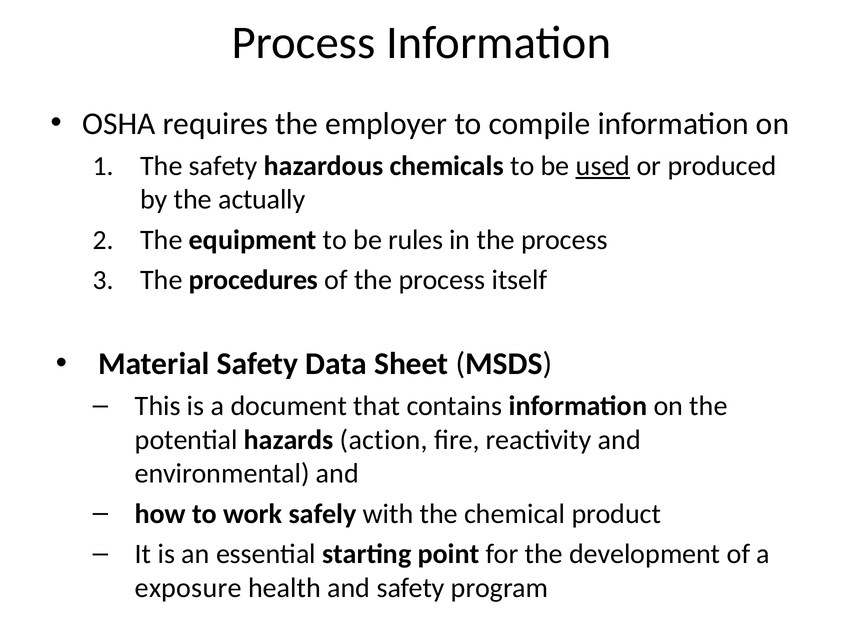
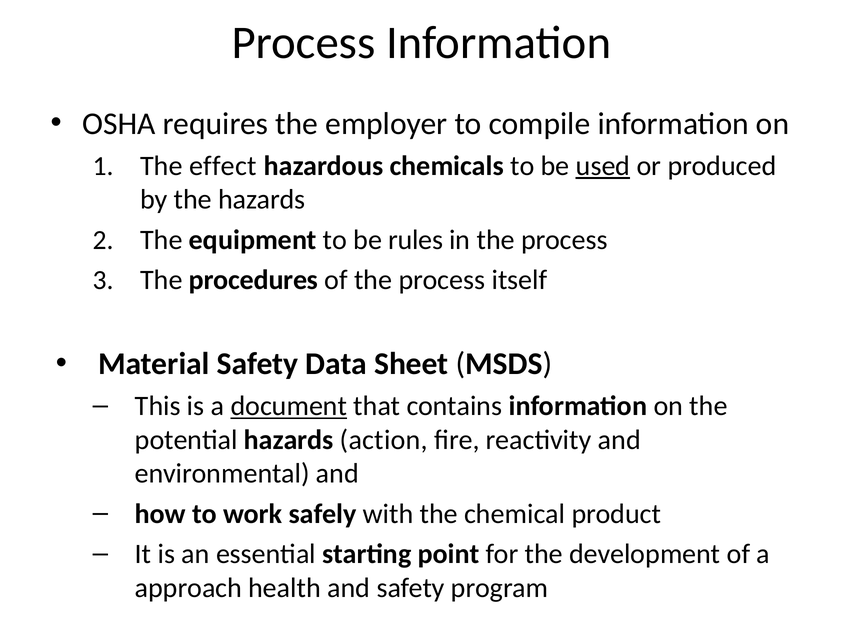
The safety: safety -> effect
the actually: actually -> hazards
document underline: none -> present
exposure: exposure -> approach
